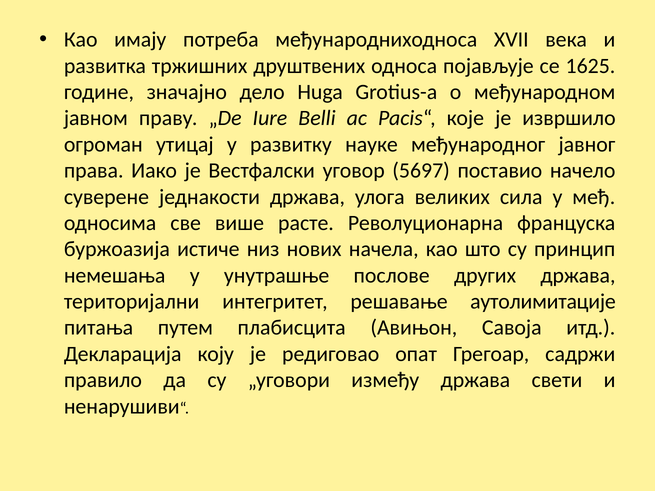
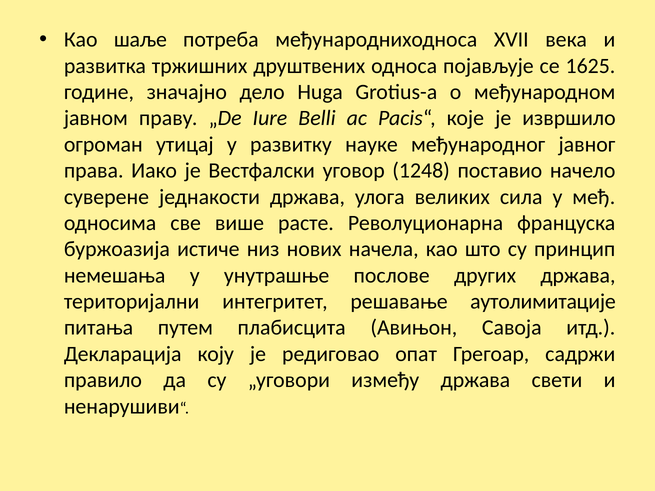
имају: имају -> шаље
5697: 5697 -> 1248
